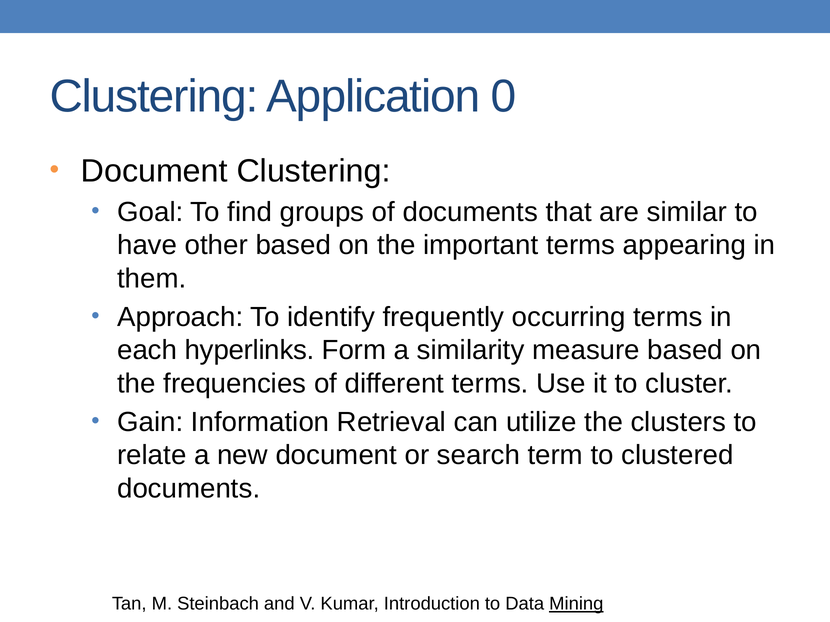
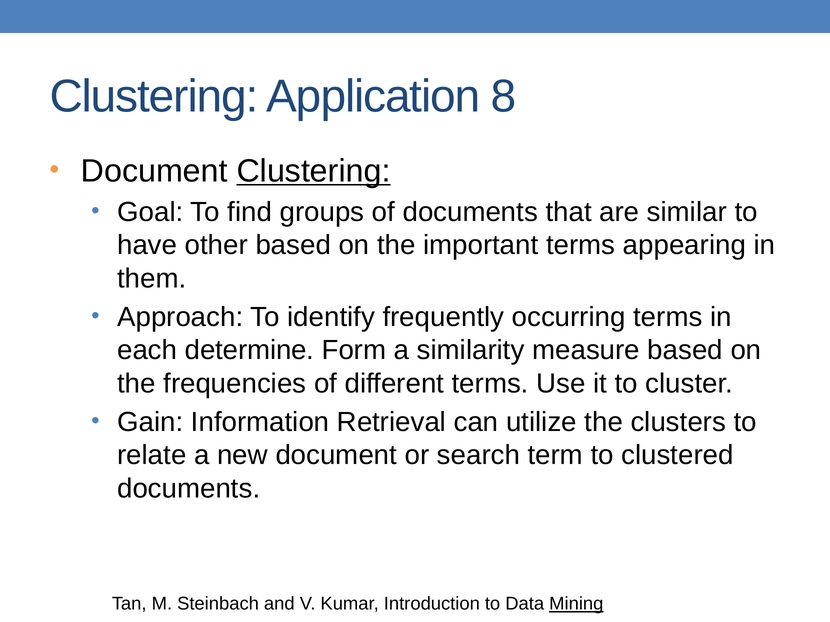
0: 0 -> 8
Clustering at (314, 171) underline: none -> present
hyperlinks: hyperlinks -> determine
